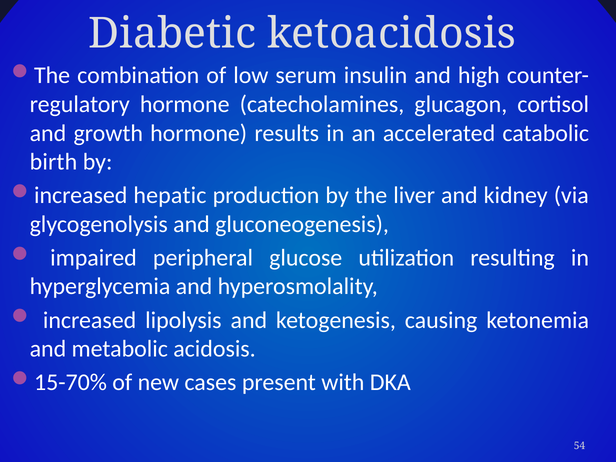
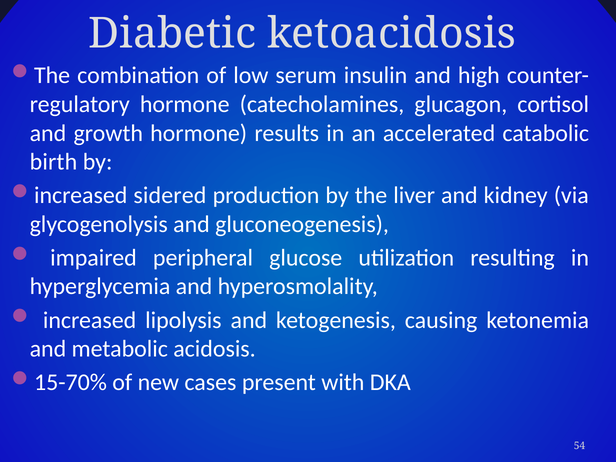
hepatic: hepatic -> sidered
